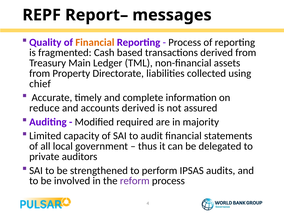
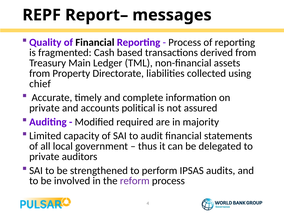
Financial at (95, 42) colour: orange -> black
reduce at (44, 108): reduce -> private
accounts derived: derived -> political
